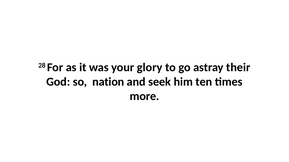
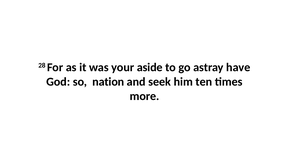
glory: glory -> aside
their: their -> have
